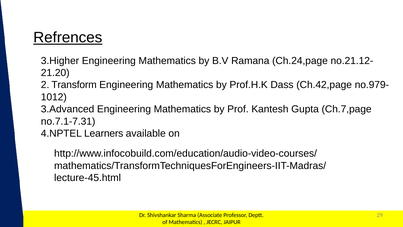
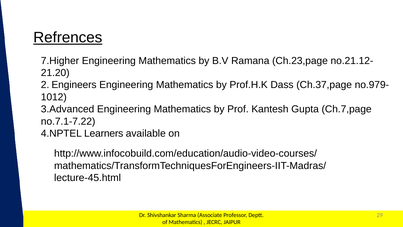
3.Higher: 3.Higher -> 7.Higher
Ch.24,page: Ch.24,page -> Ch.23,page
Transform: Transform -> Engineers
Ch.42,page: Ch.42,page -> Ch.37,page
no.7.1-7.31: no.7.1-7.31 -> no.7.1-7.22
